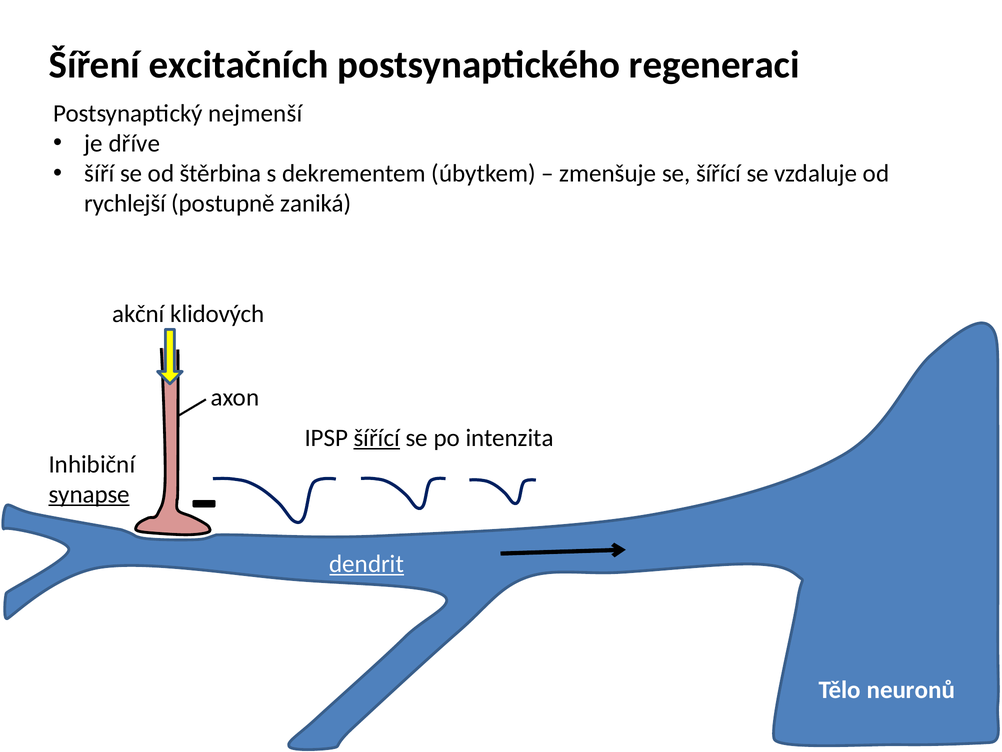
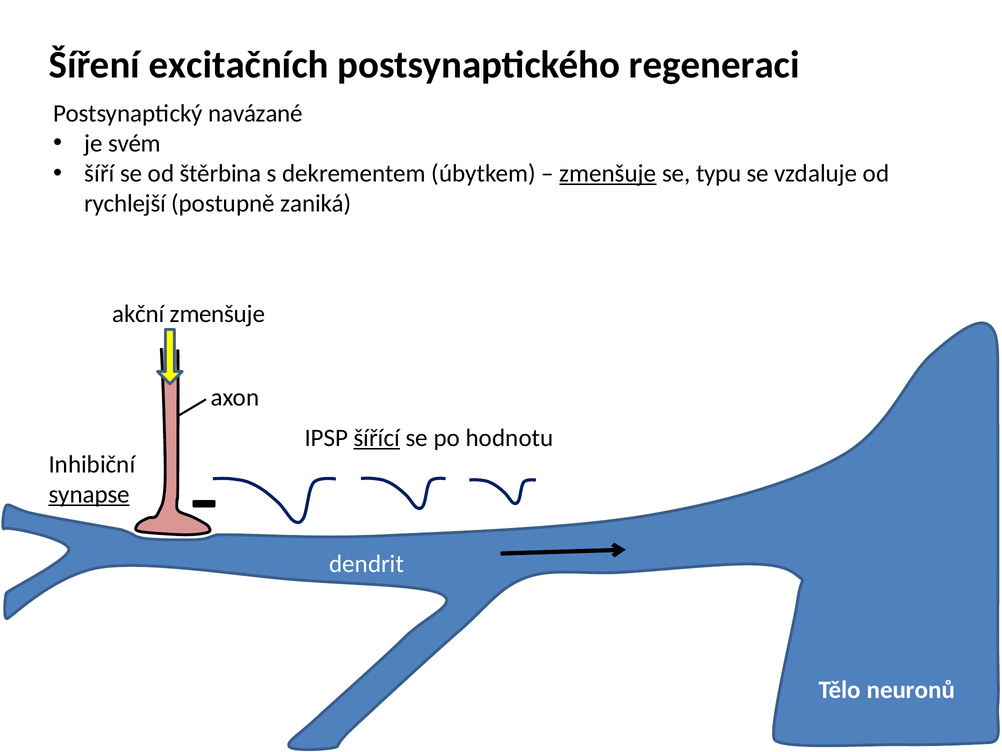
nejmenší: nejmenší -> navázané
dříve: dříve -> svém
zmenšuje at (608, 173) underline: none -> present
se šířící: šířící -> typu
akční klidových: klidových -> zmenšuje
intenzita: intenzita -> hodnotu
dendrit underline: present -> none
